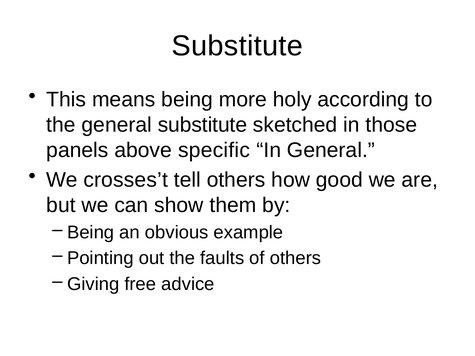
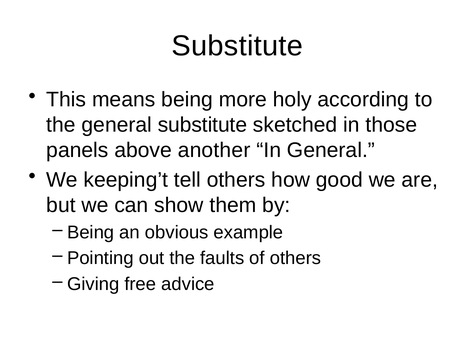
specific: specific -> another
crosses’t: crosses’t -> keeping’t
